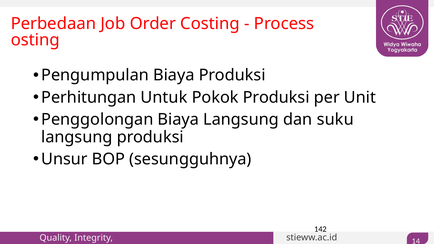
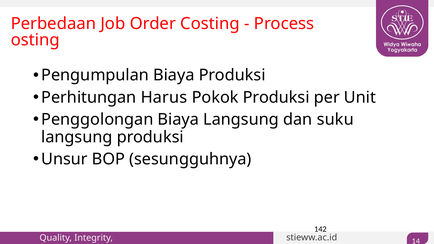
Untuk: Untuk -> Harus
